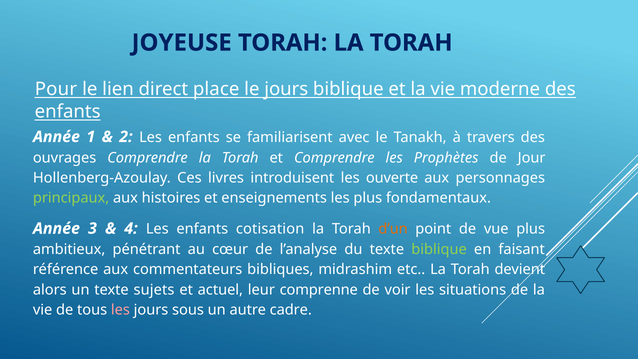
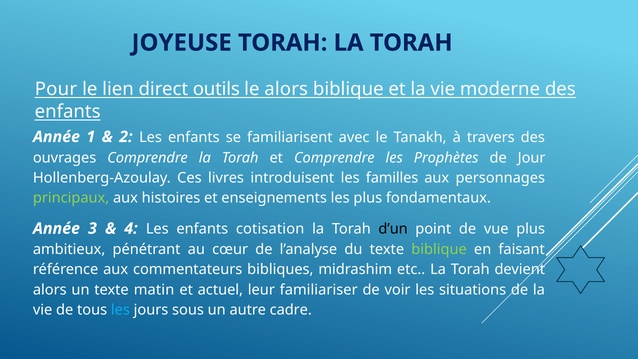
place: place -> outils
le jours: jours -> alors
ouverte: ouverte -> familles
d’un colour: orange -> black
sujets: sujets -> matin
comprenne: comprenne -> familiariser
les at (120, 310) colour: pink -> light blue
